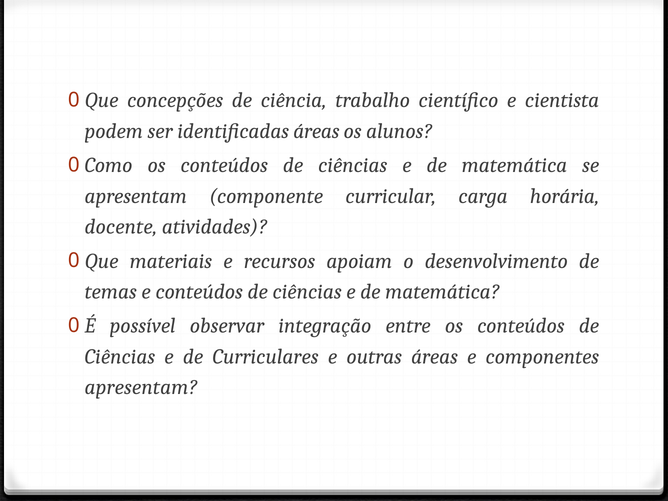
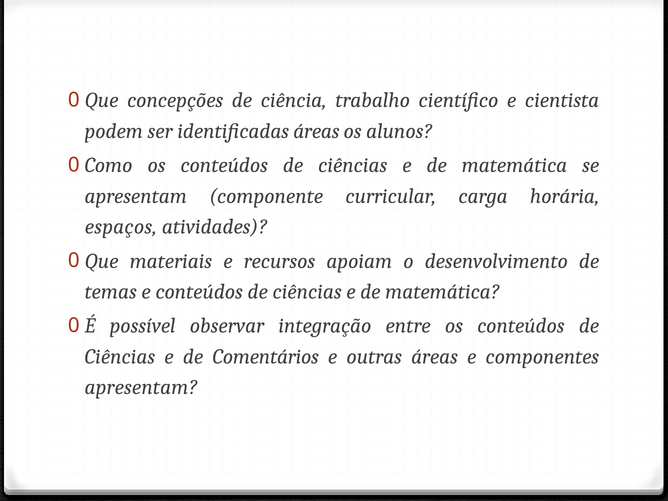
docente: docente -> espaços
Curriculares: Curriculares -> Comentários
